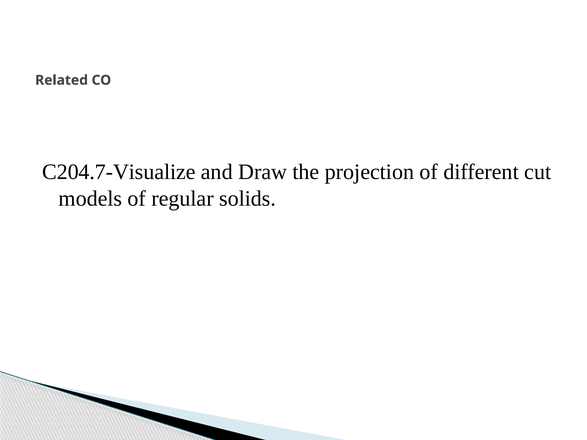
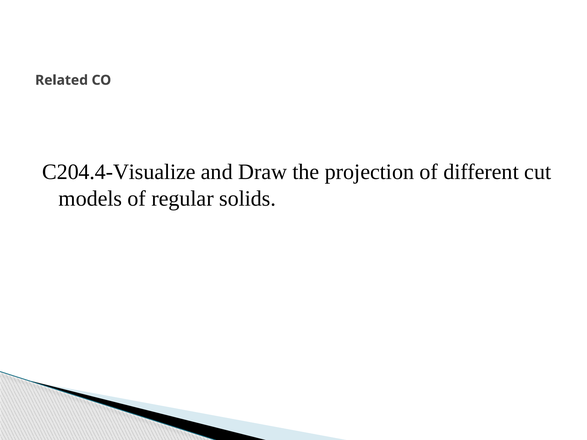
C204.7-Visualize: C204.7-Visualize -> C204.4-Visualize
